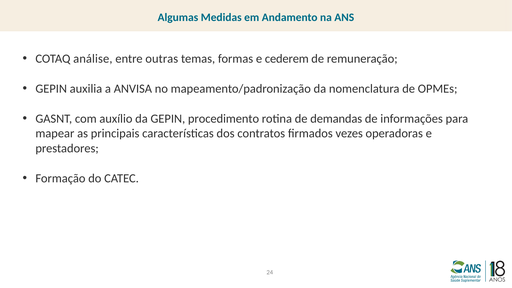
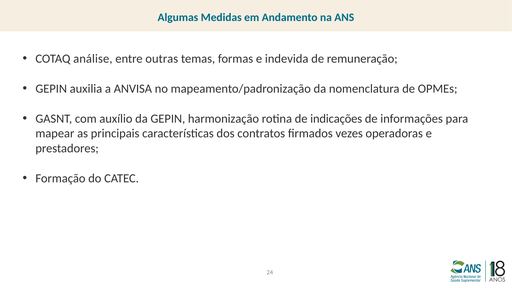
cederem: cederem -> indevida
procedimento: procedimento -> harmonização
demandas: demandas -> indicações
